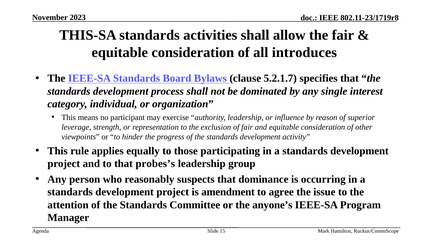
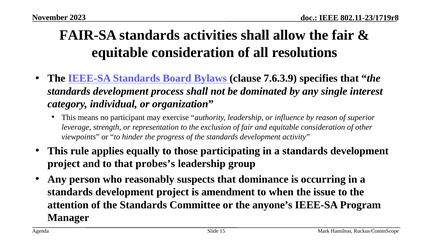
THIS-SA: THIS-SA -> FAIR-SA
introduces: introduces -> resolutions
5.2.1.7: 5.2.1.7 -> 7.6.3.9
agree: agree -> when
